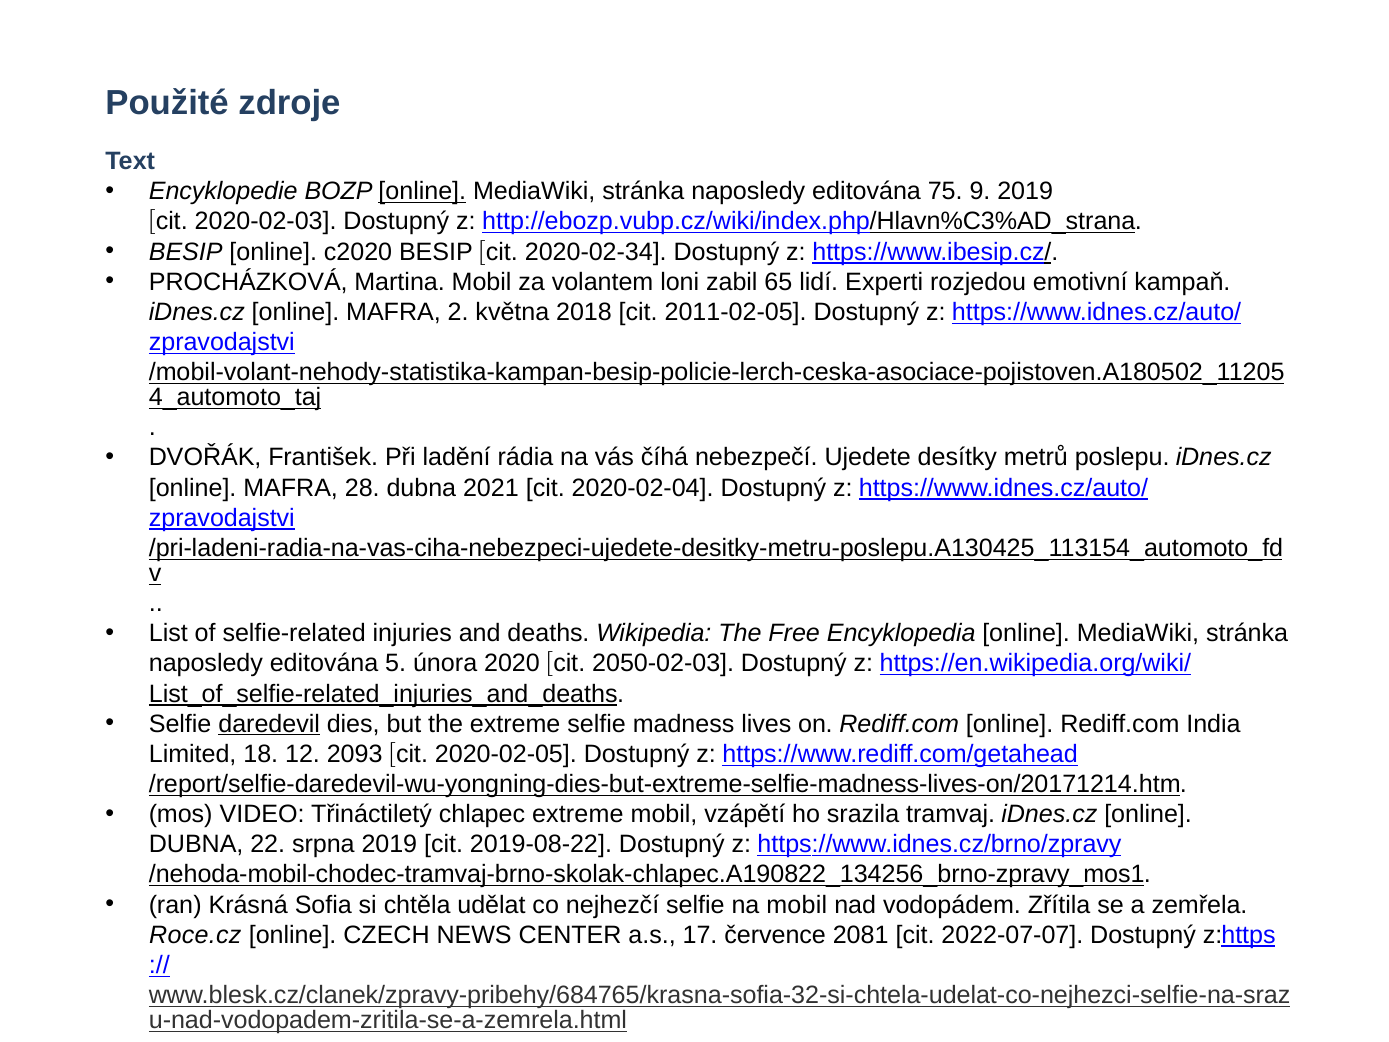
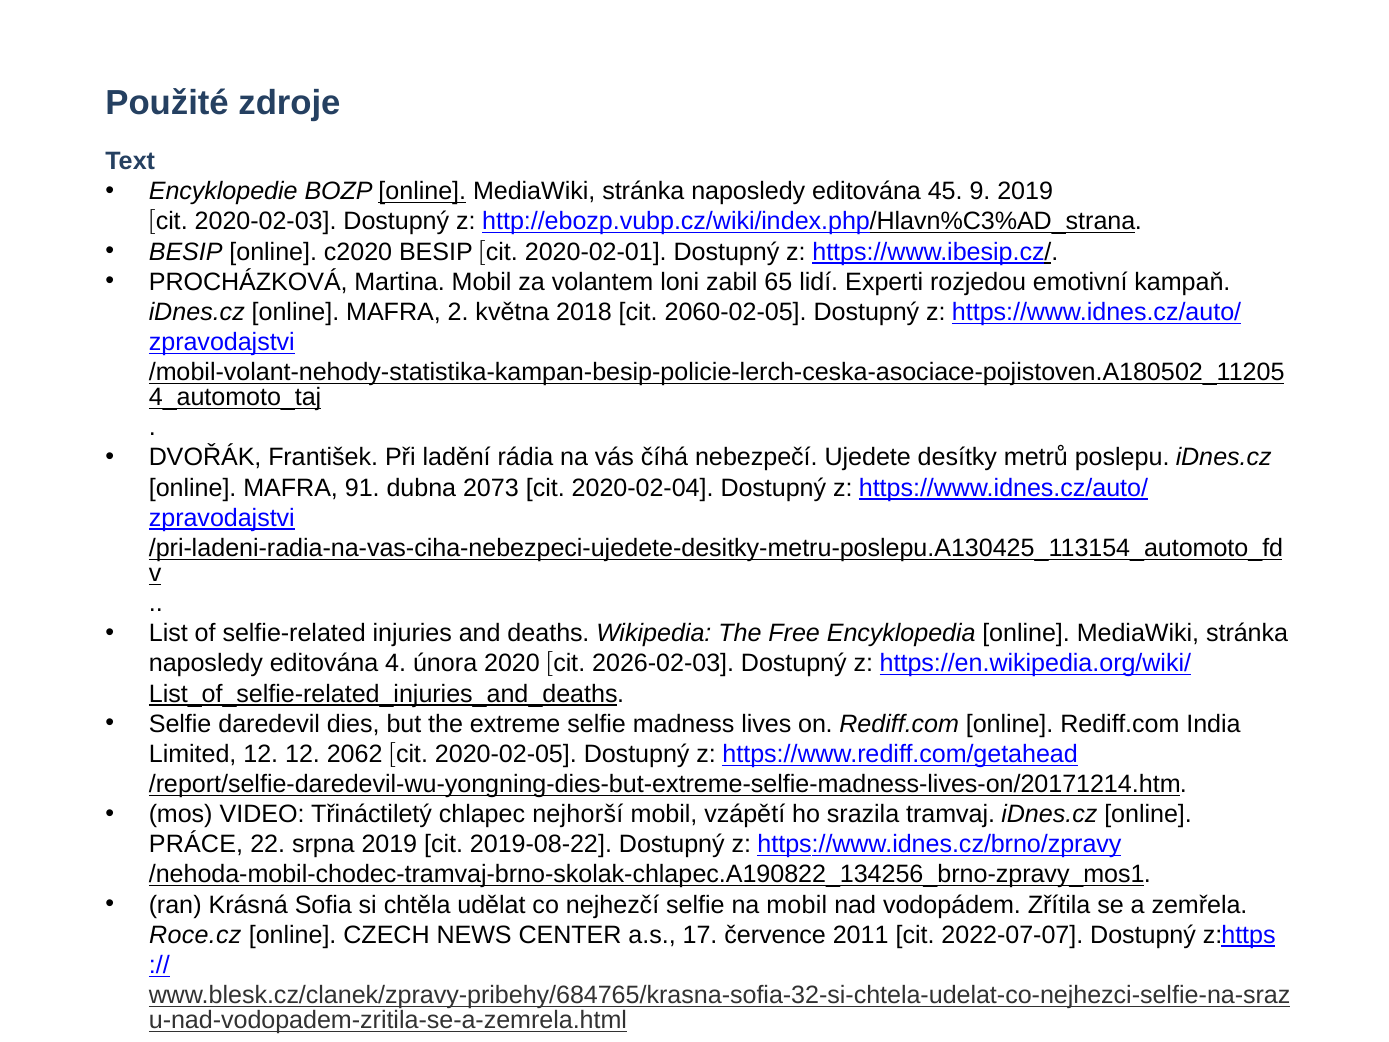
75: 75 -> 45
2020-02-34: 2020-02-34 -> 2020-02-01
2011-02-05: 2011-02-05 -> 2060-02-05
28: 28 -> 91
2021: 2021 -> 2073
5: 5 -> 4
2050-02-03: 2050-02-03 -> 2026-02-03
daredevil underline: present -> none
Limited 18: 18 -> 12
2093: 2093 -> 2062
chlapec extreme: extreme -> nejhorší
DUBNA at (196, 844): DUBNA -> PRÁCE
2081: 2081 -> 2011
